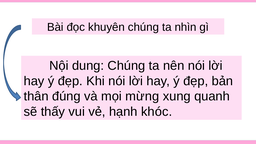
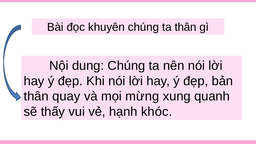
ta nhìn: nhìn -> thân
đúng: đúng -> quay
